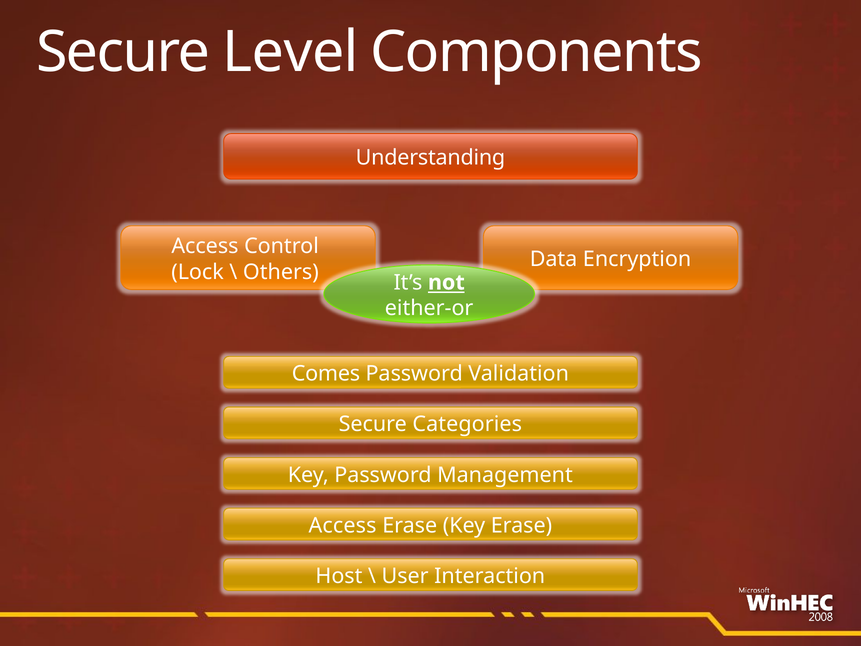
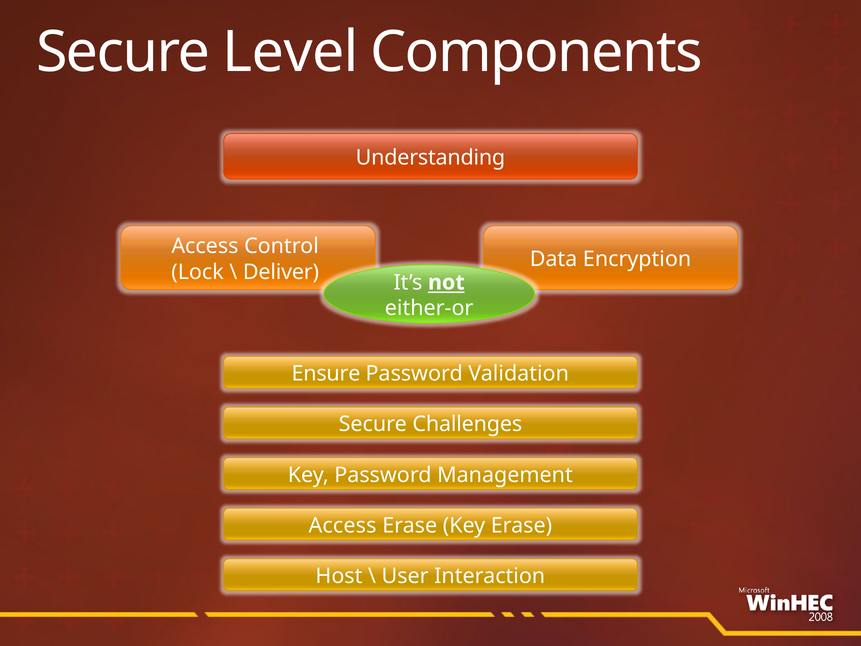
Others: Others -> Deliver
Comes: Comes -> Ensure
Categories: Categories -> Challenges
